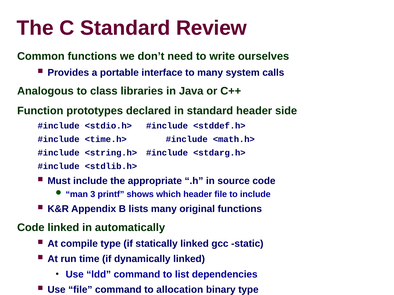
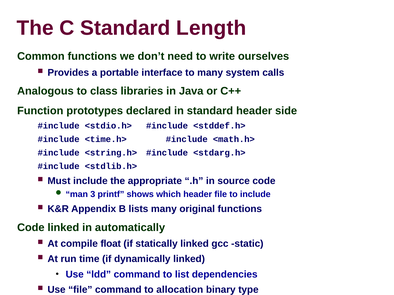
Review: Review -> Length
compile type: type -> float
